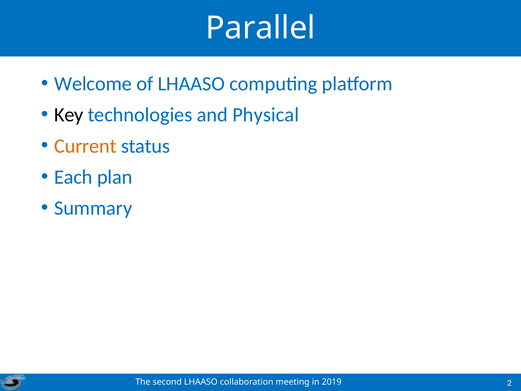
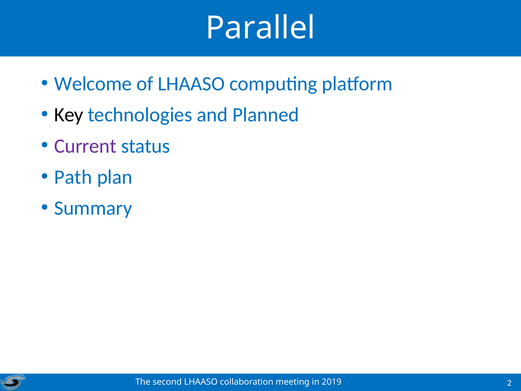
Physical: Physical -> Planned
Current colour: orange -> purple
Each: Each -> Path
